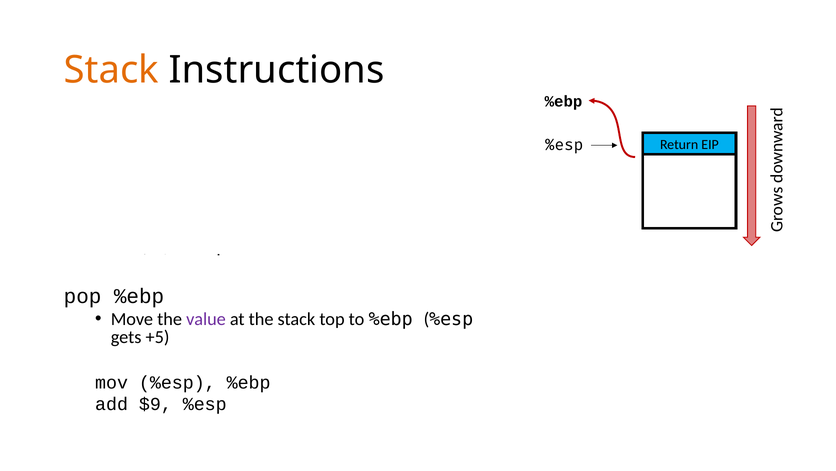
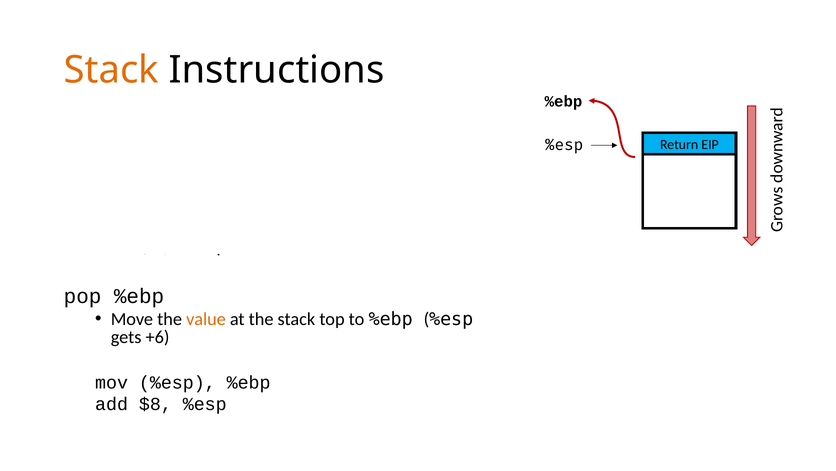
value at (206, 319) colour: purple -> orange
+5: +5 -> +6
$9: $9 -> $8
